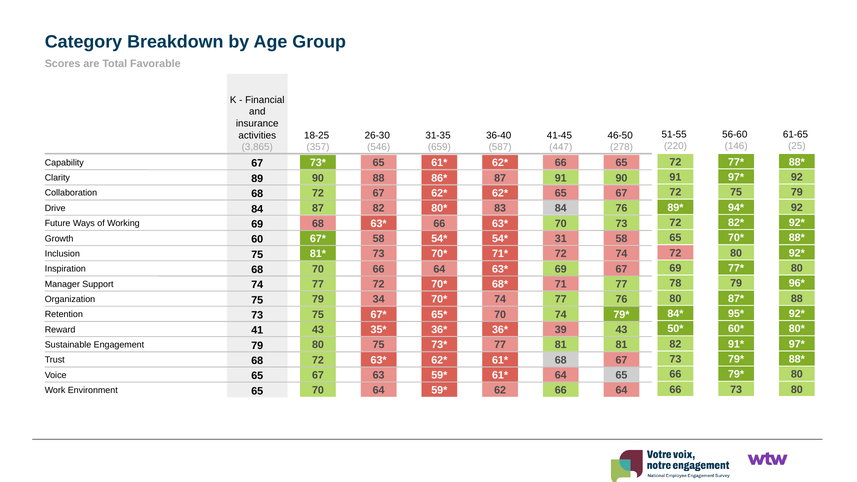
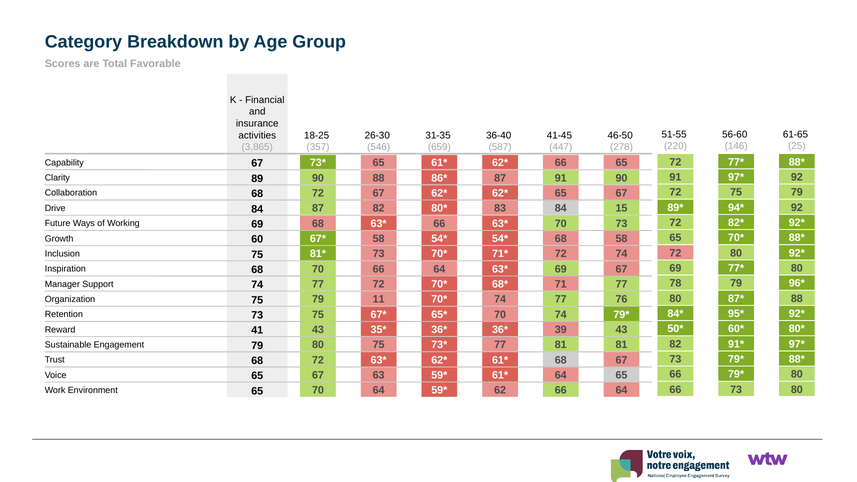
84 76: 76 -> 15
31 at (561, 239): 31 -> 68
34: 34 -> 11
